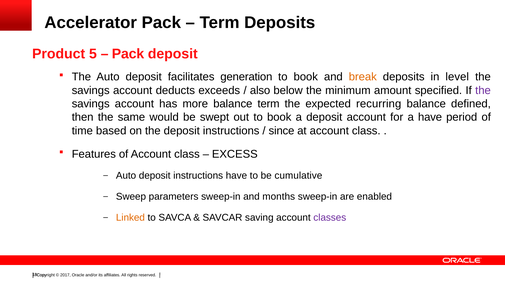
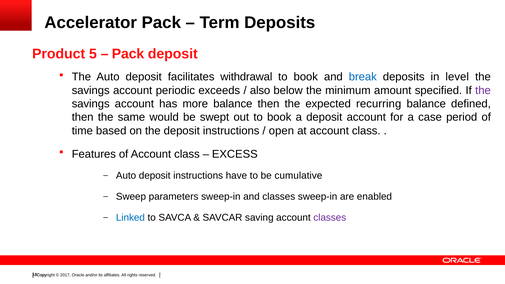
generation: generation -> withdrawal
break colour: orange -> blue
deducts: deducts -> periodic
balance term: term -> then
a have: have -> case
since: since -> open
and months: months -> classes
Linked colour: orange -> blue
